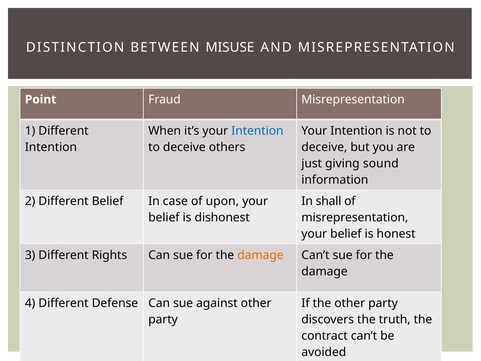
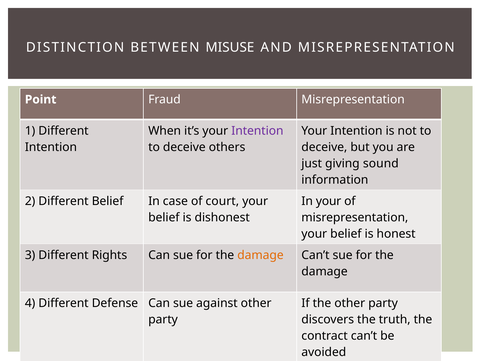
Intention at (257, 131) colour: blue -> purple
upon: upon -> court
In shall: shall -> your
